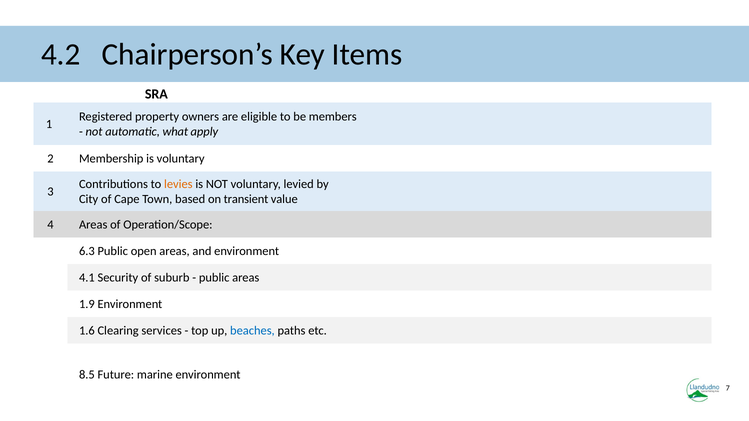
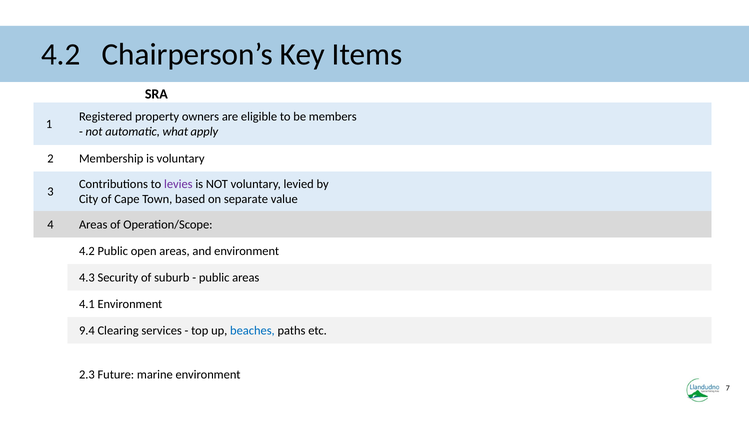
levies colour: orange -> purple
transient: transient -> separate
6.3 at (87, 251): 6.3 -> 4.2
4.1: 4.1 -> 4.3
1.9: 1.9 -> 4.1
1.6: 1.6 -> 9.4
8.5: 8.5 -> 2.3
